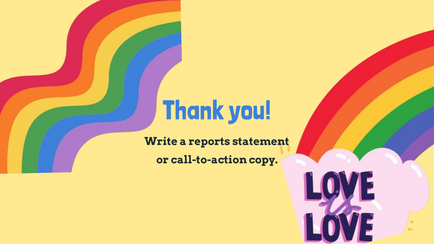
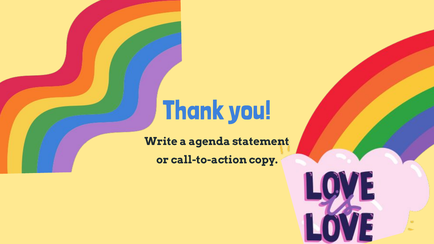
reports: reports -> agenda
